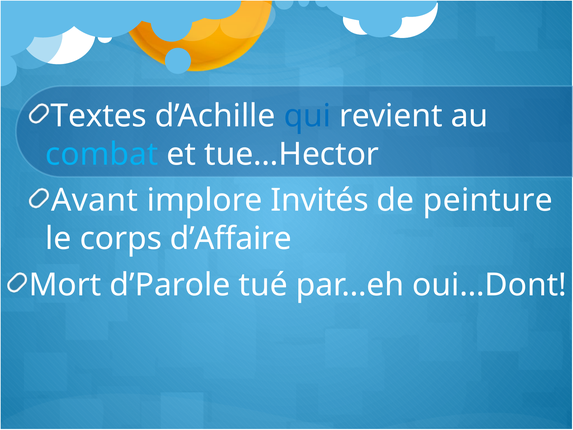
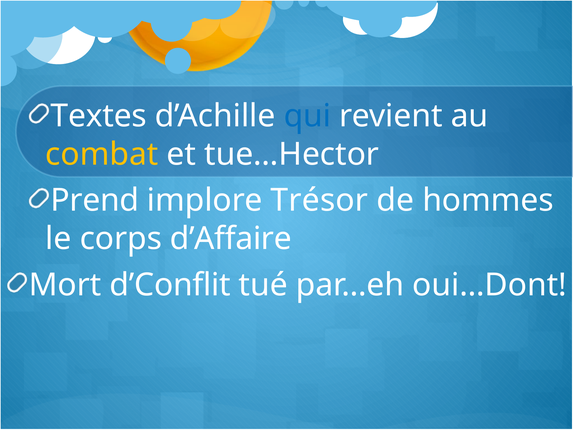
combat colour: light blue -> yellow
Avant: Avant -> Prend
Invités: Invités -> Trésor
peinture: peinture -> hommes
d’Parole: d’Parole -> d’Conflit
